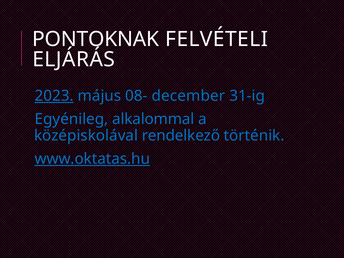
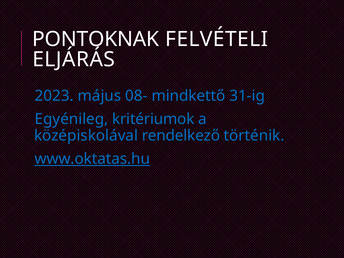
2023 underline: present -> none
december: december -> mindkettő
alkalommal: alkalommal -> kritériumok
